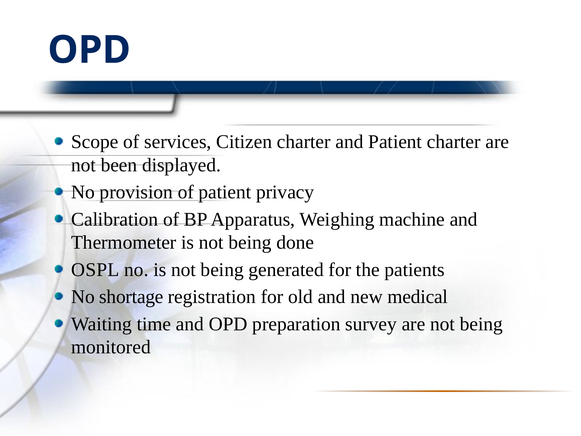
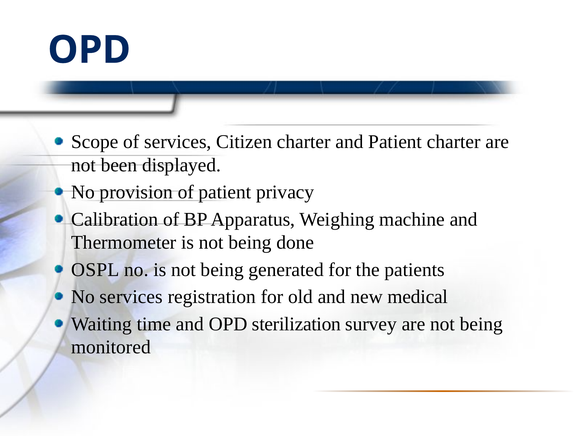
No shortage: shortage -> services
preparation: preparation -> sterilization
